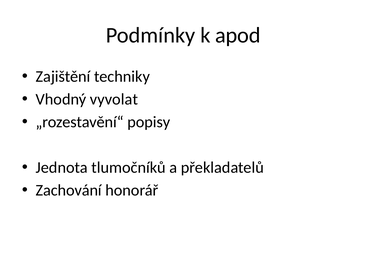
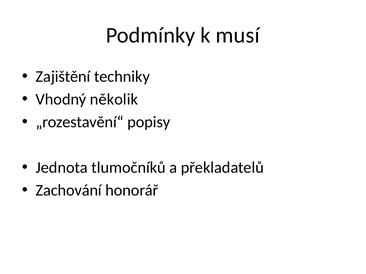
apod: apod -> musí
vyvolat: vyvolat -> několik
